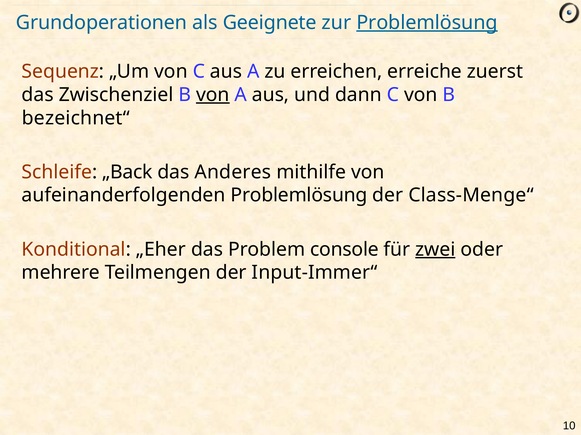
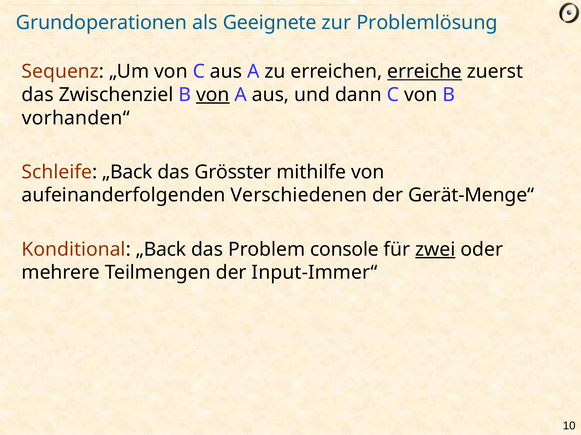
Problemlösung at (427, 23) underline: present -> none
erreiche underline: none -> present
bezeichnet“: bezeichnet“ -> vorhanden“
Anderes: Anderes -> Grösster
aufeinanderfolgenden Problemlösung: Problemlösung -> Verschiedenen
Class-Menge“: Class-Menge“ -> Gerät-Menge“
Konditional „Eher: „Eher -> „Back
